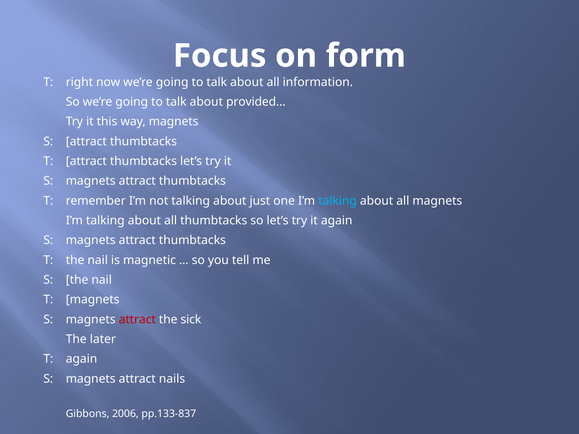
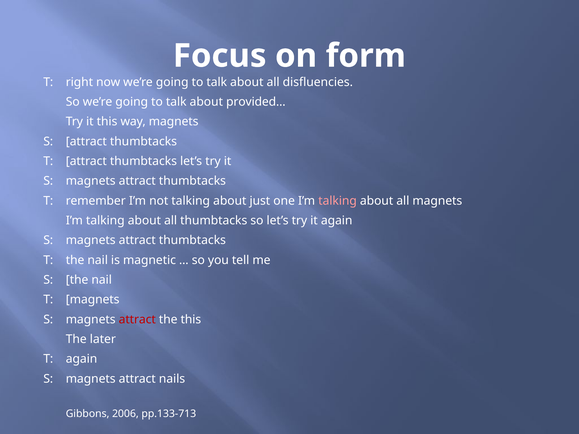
information: information -> disfluencies
talking at (338, 201) colour: light blue -> pink
the sick: sick -> this
pp.133-837: pp.133-837 -> pp.133-713
